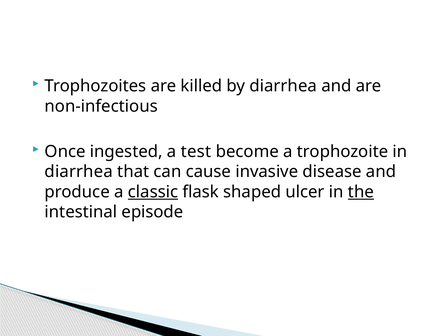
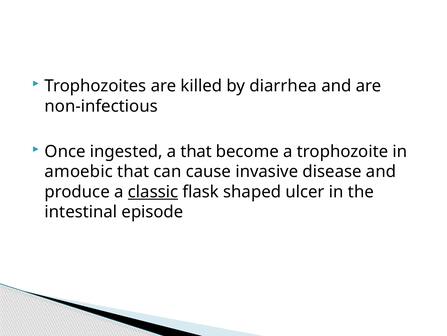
a test: test -> that
diarrhea at (79, 171): diarrhea -> amoebic
the underline: present -> none
